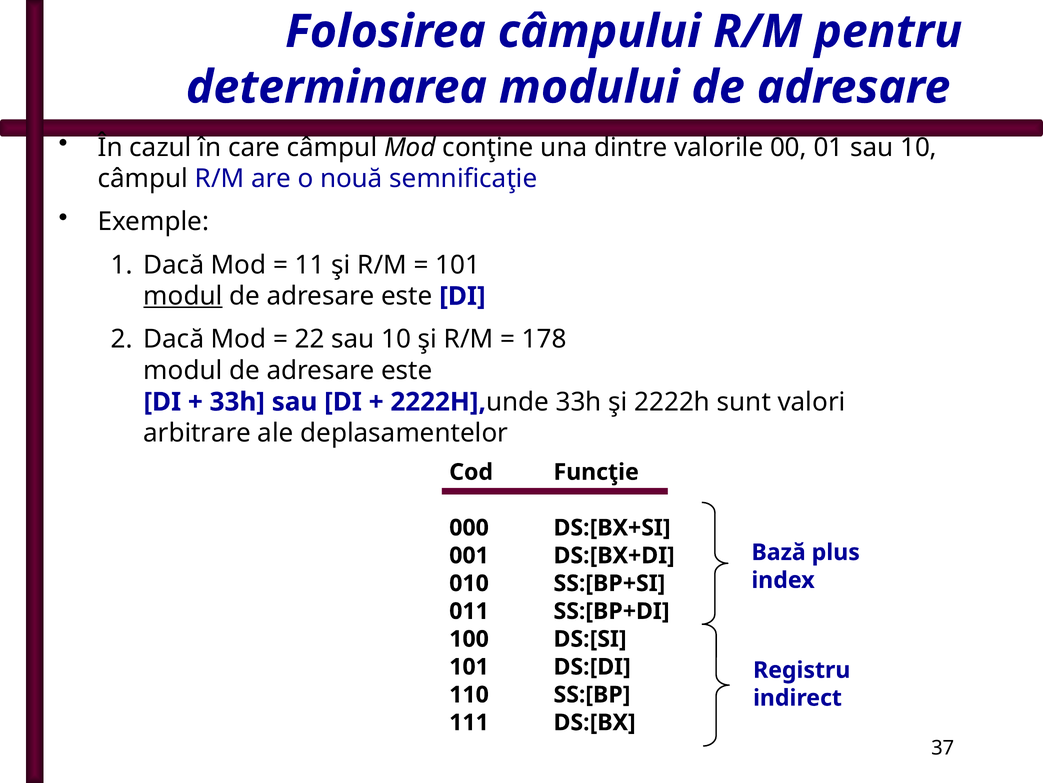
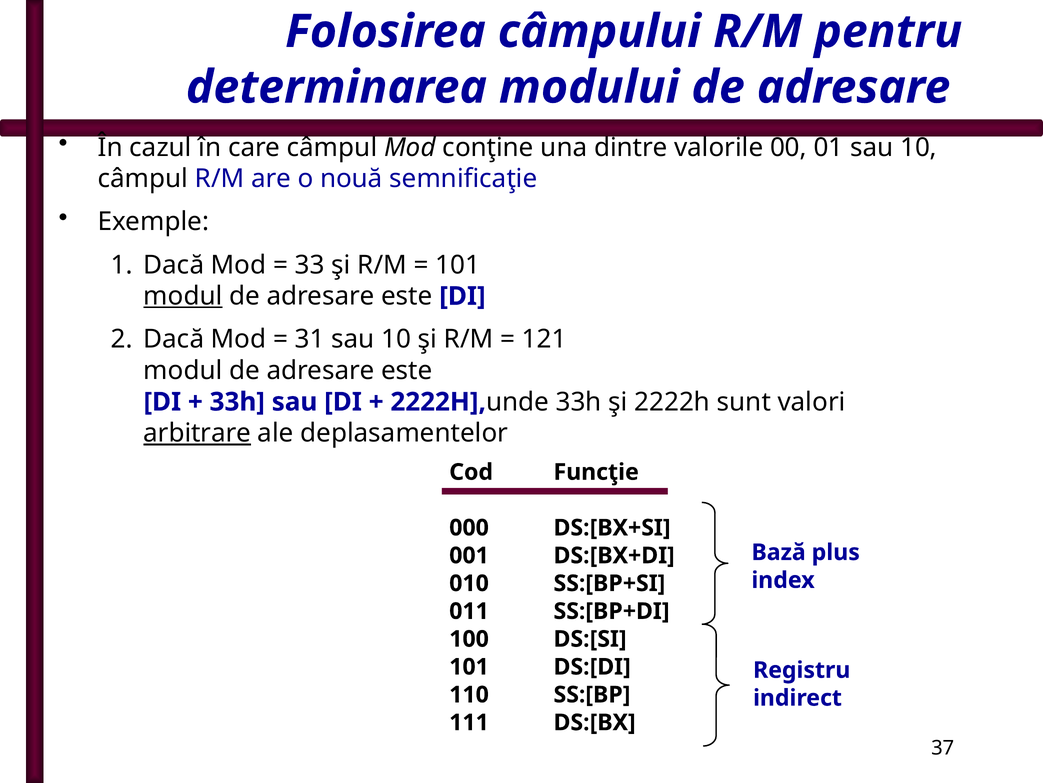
11: 11 -> 33
22: 22 -> 31
178: 178 -> 121
arbitrare underline: none -> present
